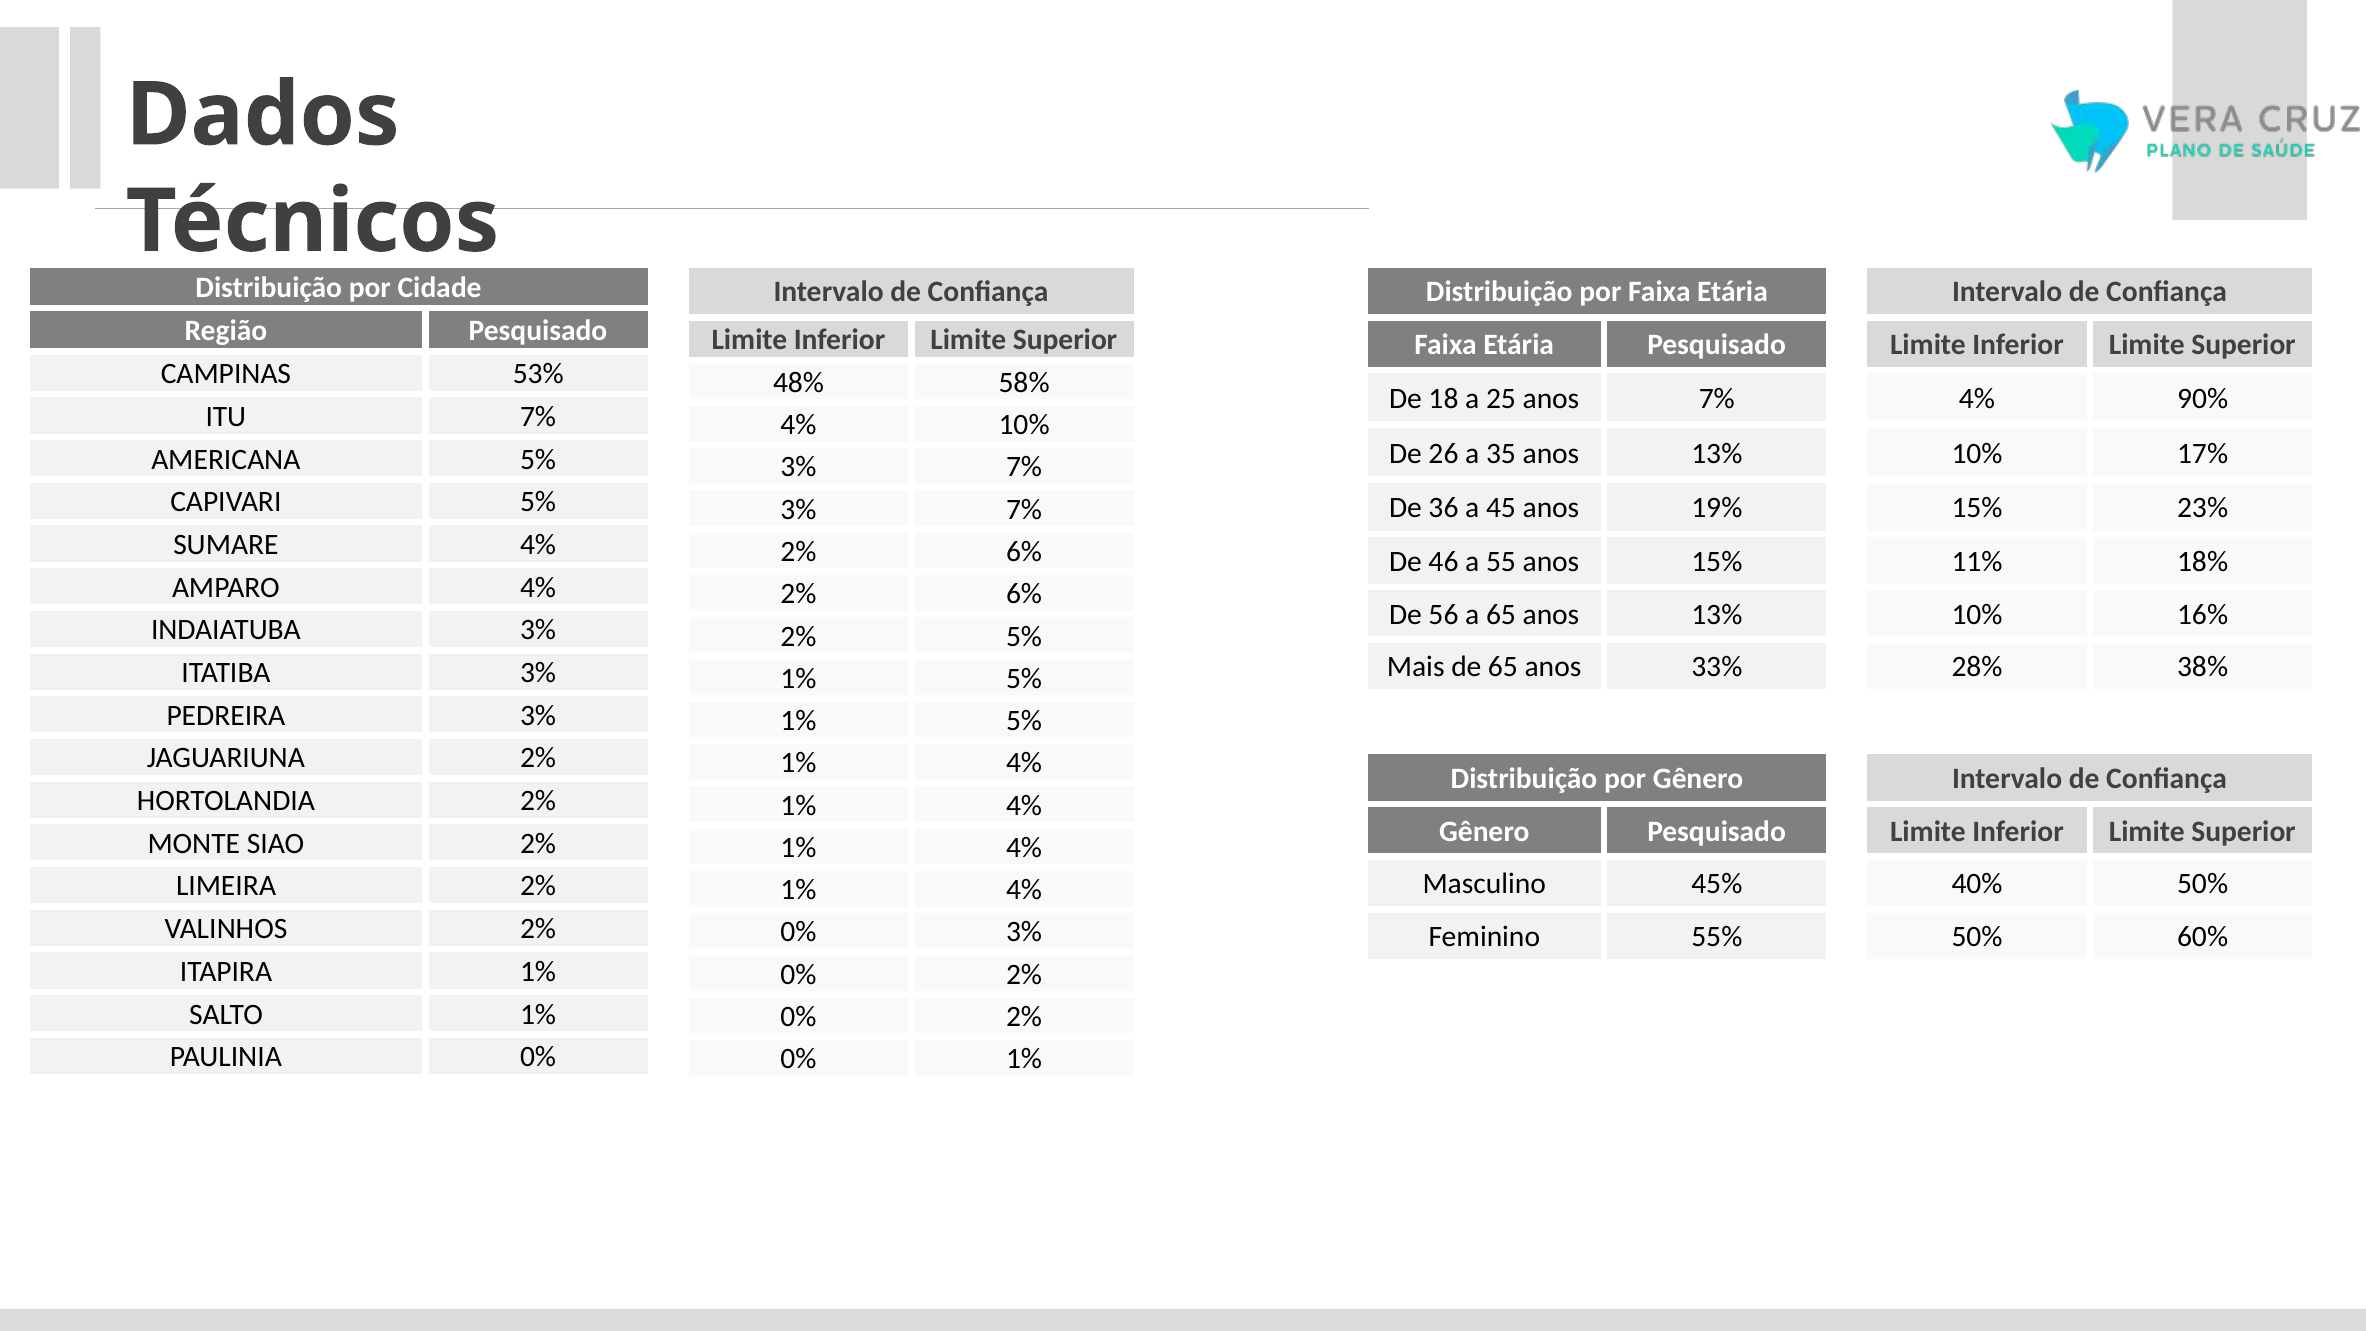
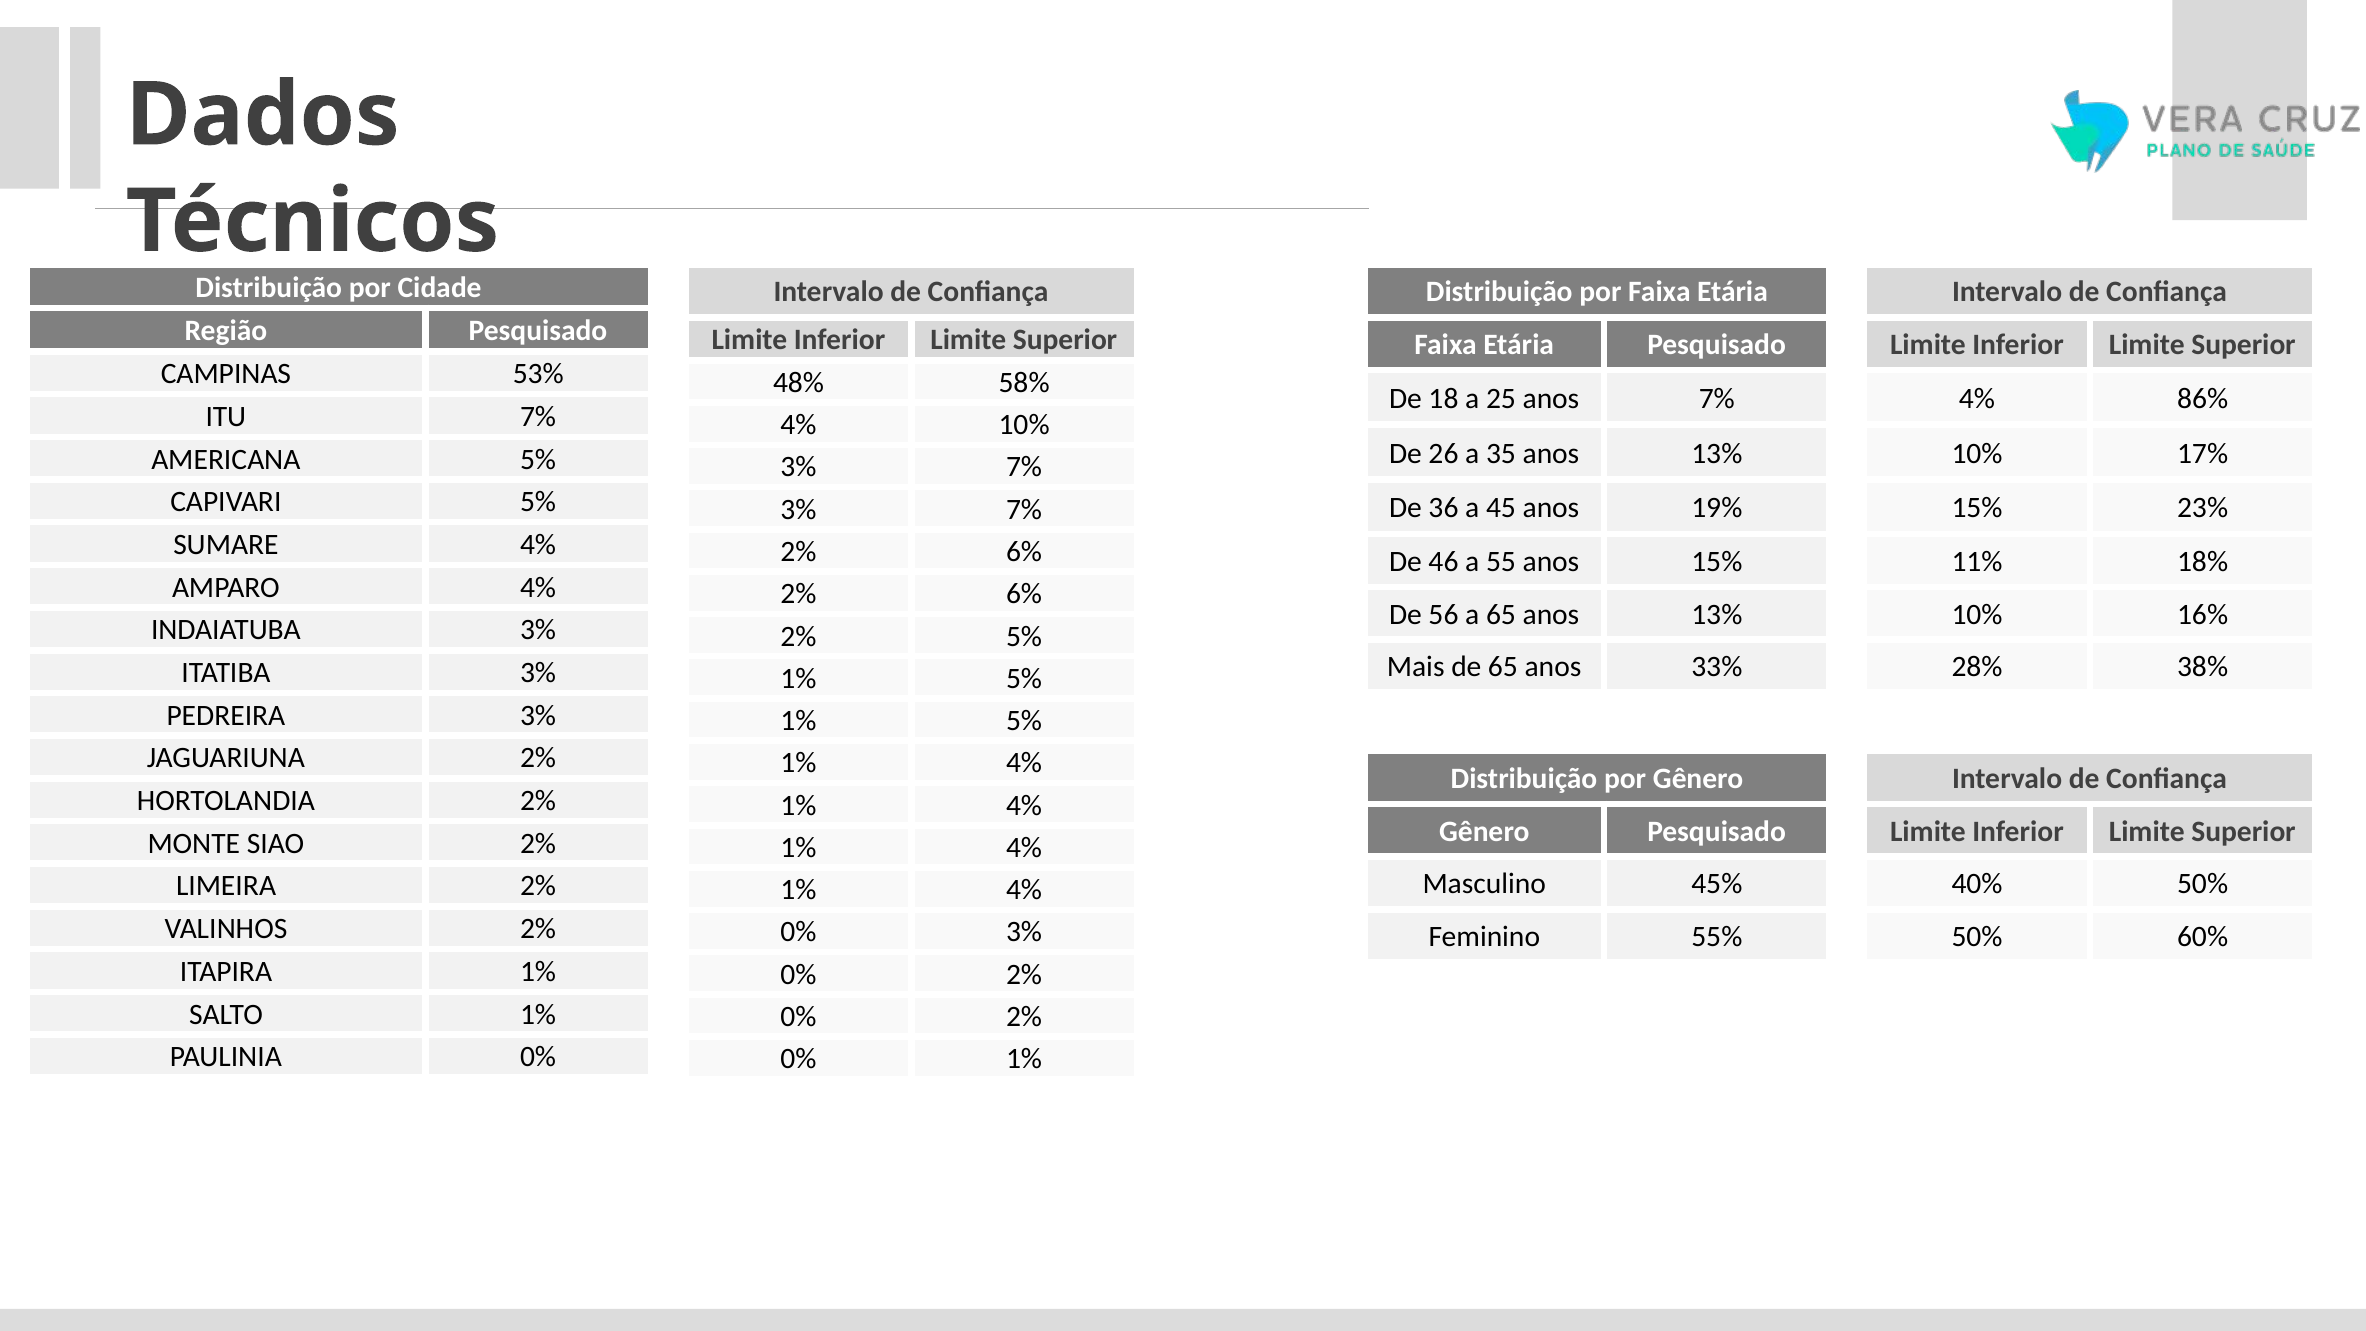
90%: 90% -> 86%
